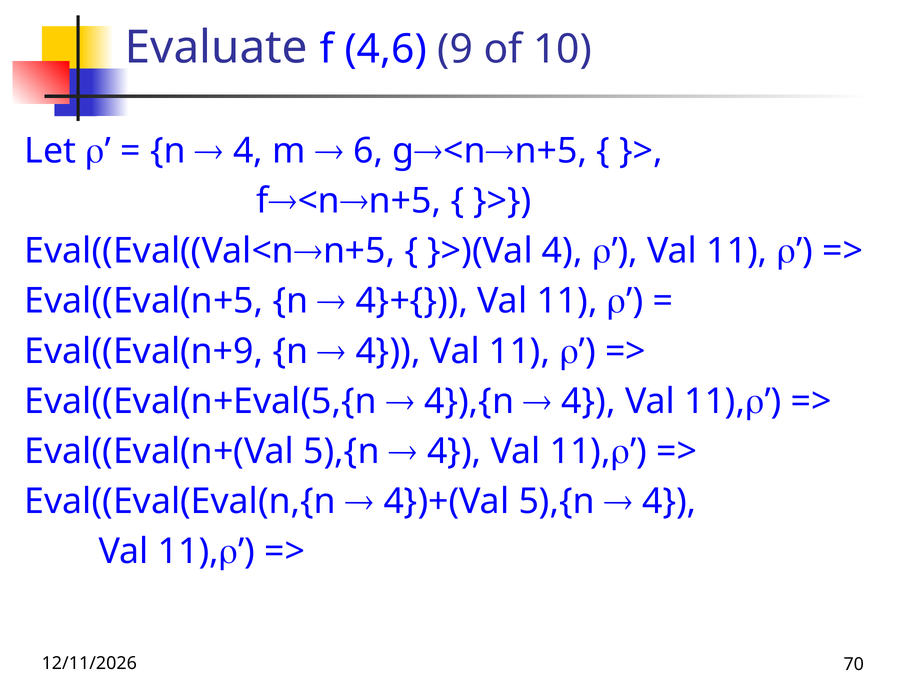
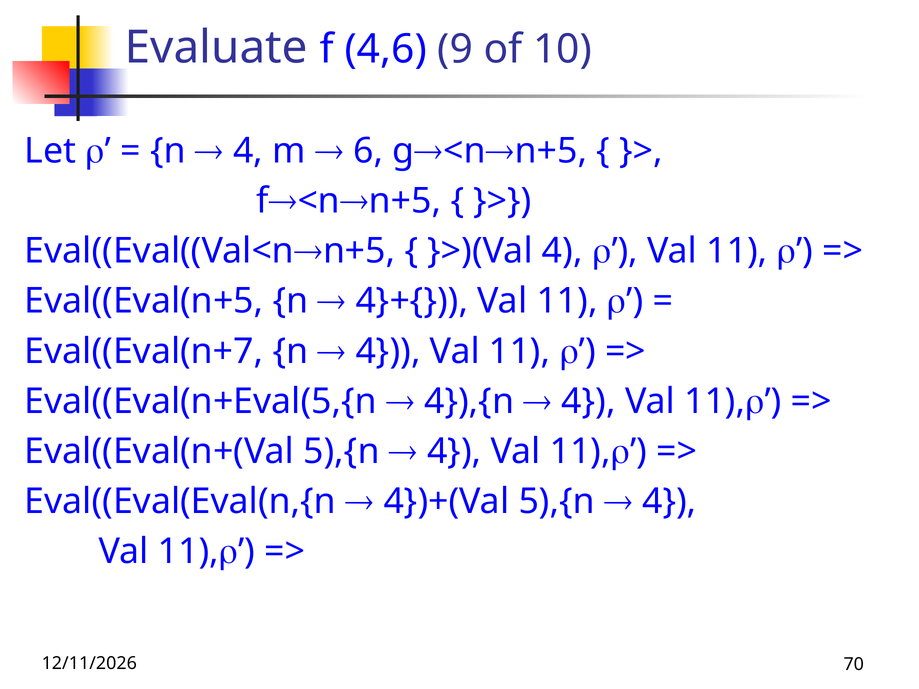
Eval((Eval(n+9: Eval((Eval(n+9 -> Eval((Eval(n+7
